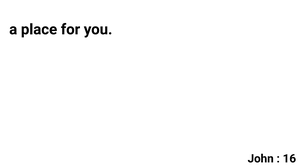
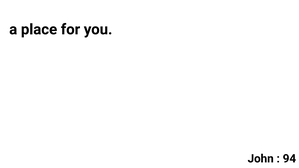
16: 16 -> 94
